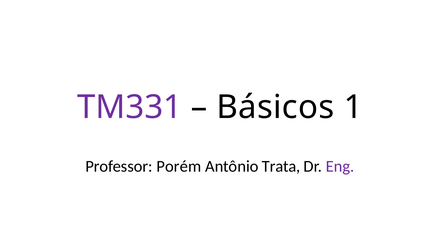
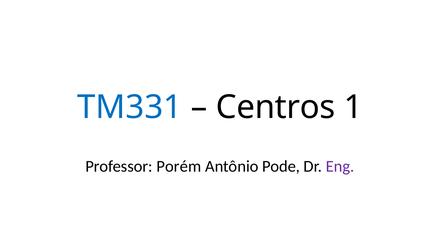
TM331 colour: purple -> blue
Básicos: Básicos -> Centros
Trata: Trata -> Pode
